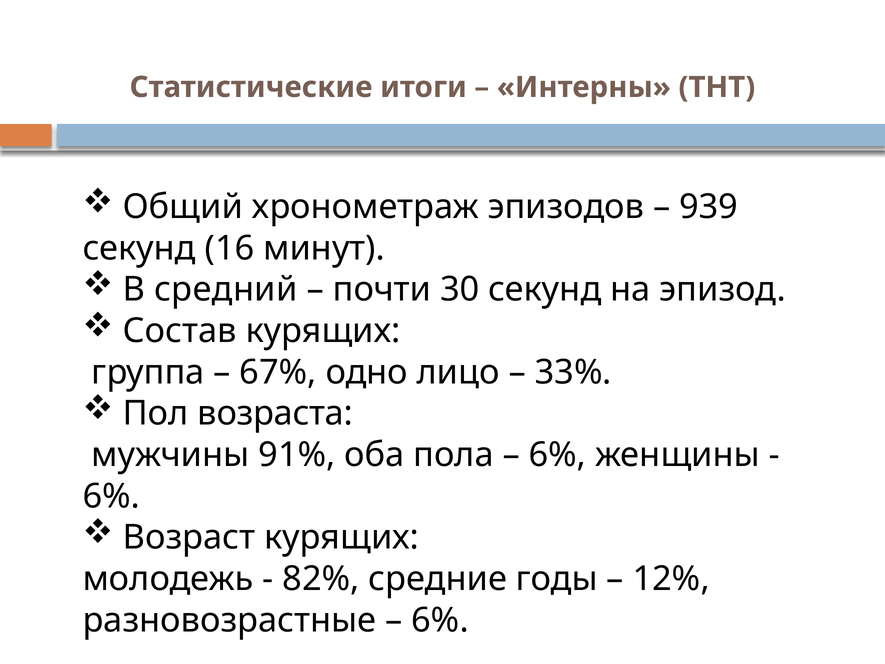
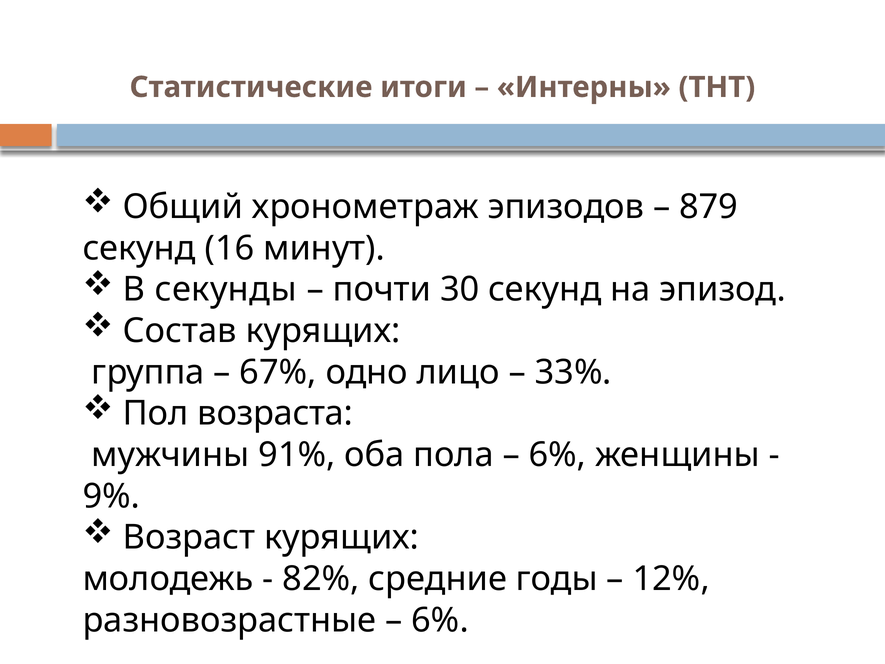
939: 939 -> 879
средний: средний -> секунды
6% at (111, 496): 6% -> 9%
